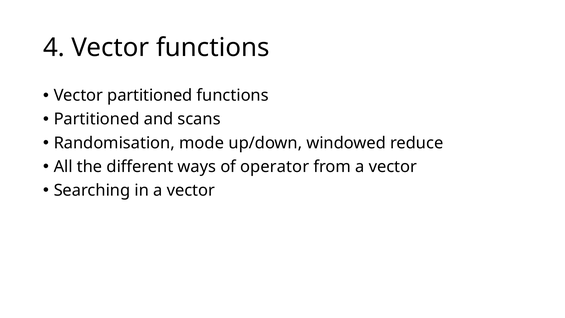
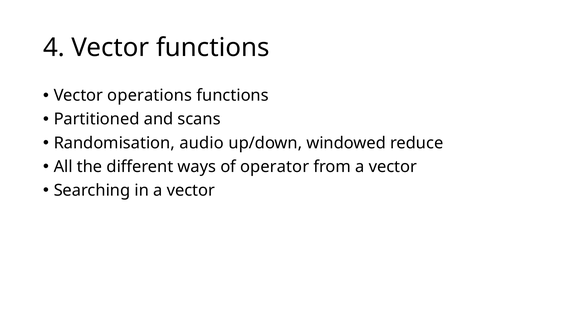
Vector partitioned: partitioned -> operations
mode: mode -> audio
